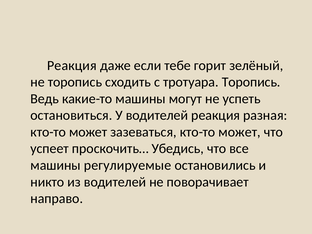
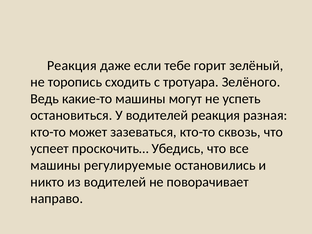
тротуара Торопись: Торопись -> Зелёного
зазеваться кто-то может: может -> сквозь
